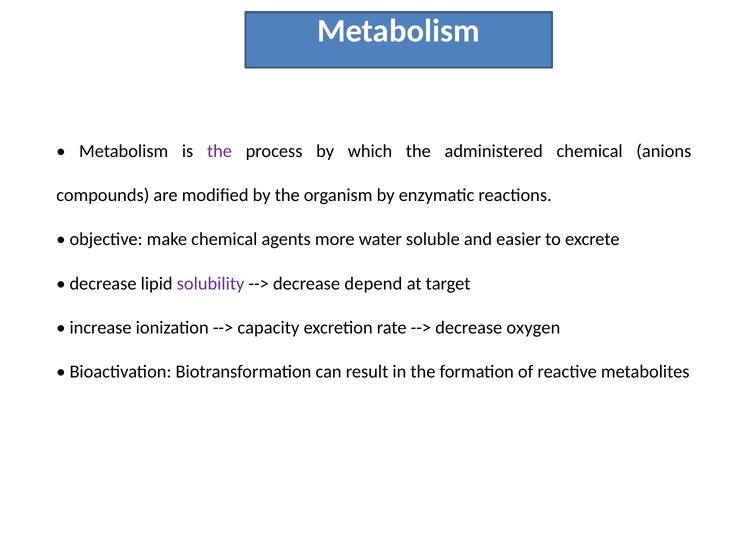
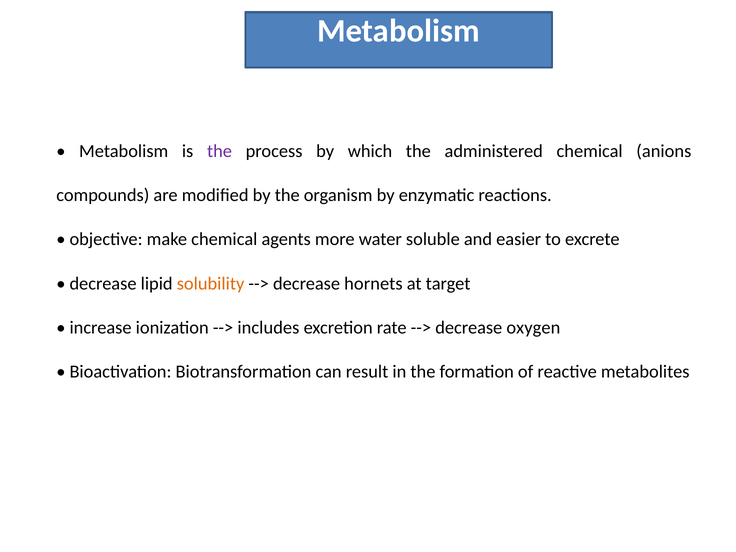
solubility colour: purple -> orange
depend: depend -> hornets
capacity: capacity -> includes
